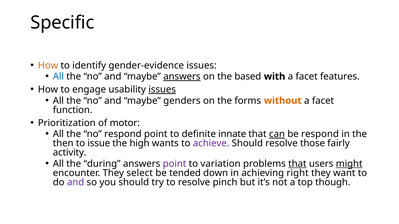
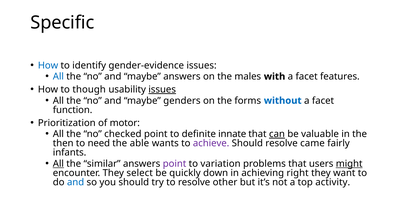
How at (48, 66) colour: orange -> blue
answers at (182, 77) underline: present -> none
based: based -> males
engage: engage -> though
without colour: orange -> blue
no respond: respond -> checked
be respond: respond -> valuable
issue: issue -> need
high: high -> able
those: those -> came
activity: activity -> infants
All at (58, 164) underline: none -> present
during: during -> similar
that at (297, 164) underline: present -> none
tended: tended -> quickly
and at (76, 183) colour: purple -> blue
pinch: pinch -> other
though: though -> activity
